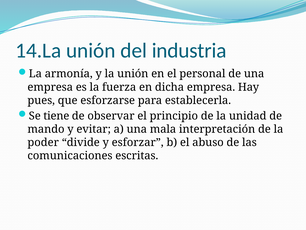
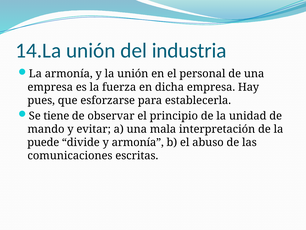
poder: poder -> puede
y esforzar: esforzar -> armonía
